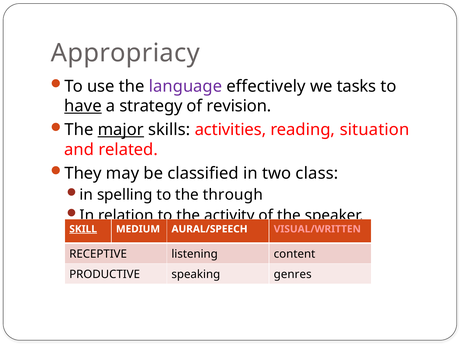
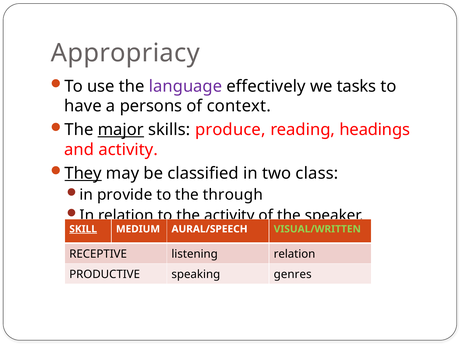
have underline: present -> none
strategy: strategy -> persons
revision: revision -> context
activities: activities -> produce
situation: situation -> headings
and related: related -> activity
They underline: none -> present
spelling: spelling -> provide
VISUAL/WRITTEN colour: pink -> light green
listening content: content -> relation
